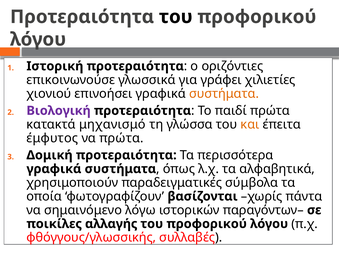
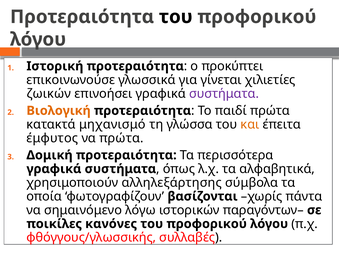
οριζόντιες: οριζόντιες -> προκύπτει
γράφει: γράφει -> γίνεται
χιονιού: χιονιού -> ζωικών
συστήματα at (224, 94) colour: orange -> purple
Βιολογική colour: purple -> orange
παραδειγματικές: παραδειγματικές -> αλληλεξάρτησης
αλλαγής: αλλαγής -> κανόνες
